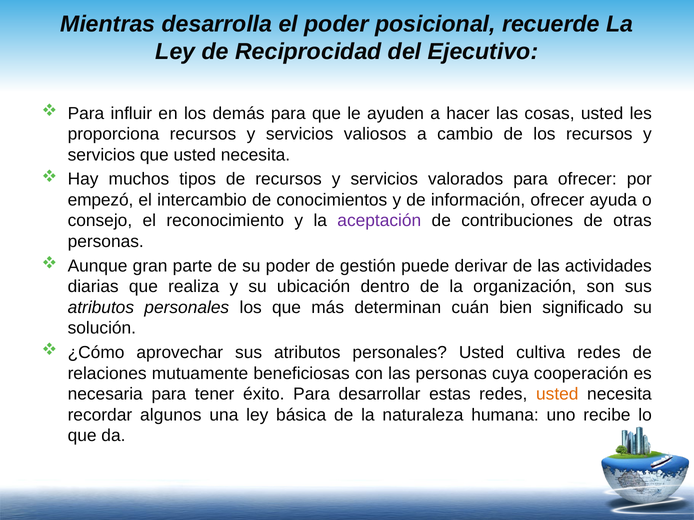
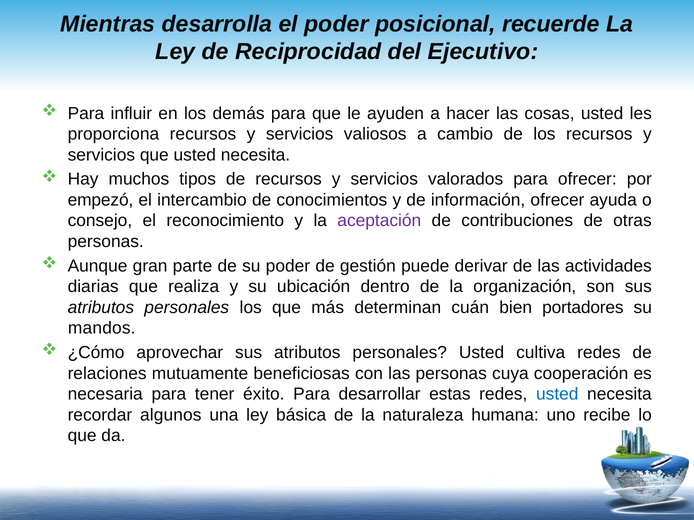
significado: significado -> portadores
solución: solución -> mandos
usted at (557, 394) colour: orange -> blue
